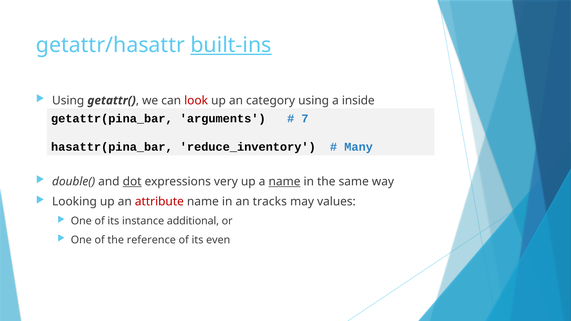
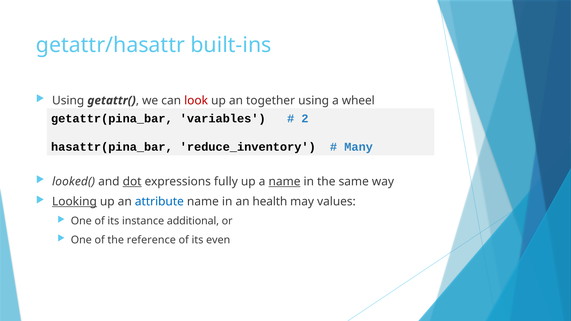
built-ins underline: present -> none
category: category -> together
inside: inside -> wheel
arguments: arguments -> variables
7: 7 -> 2
double(: double( -> looked(
very: very -> fully
Looking underline: none -> present
attribute colour: red -> blue
tracks: tracks -> health
